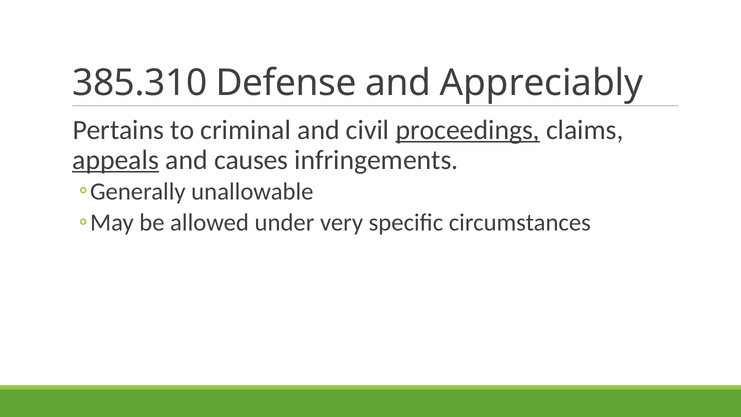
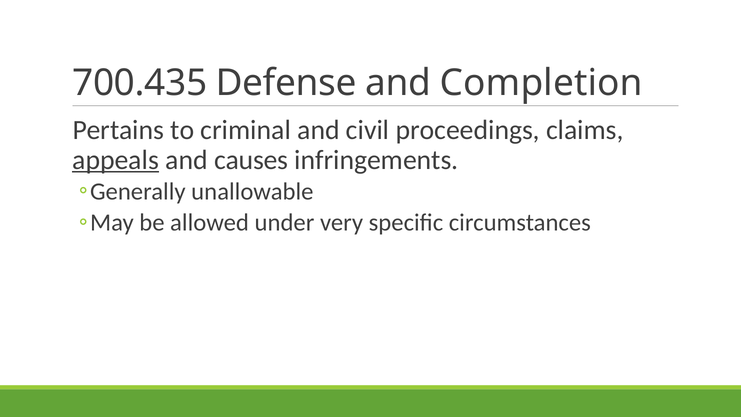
385.310: 385.310 -> 700.435
Appreciably: Appreciably -> Completion
proceedings underline: present -> none
